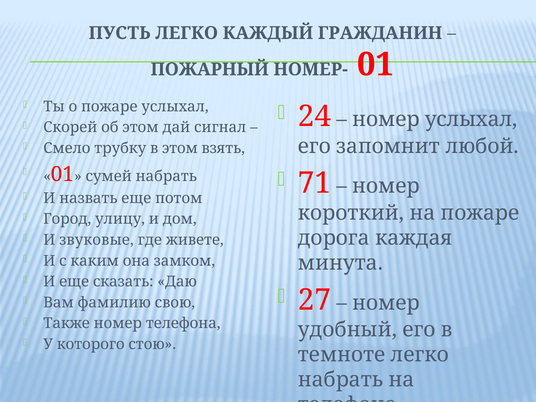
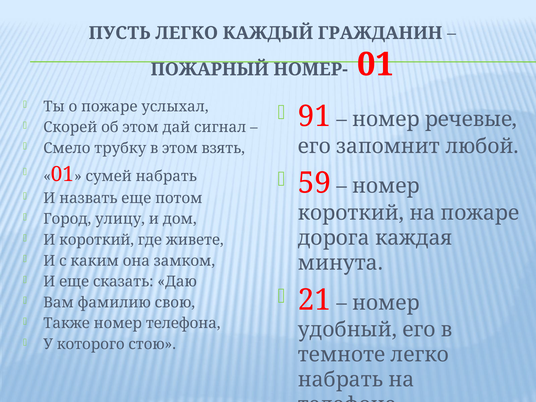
24: 24 -> 91
номер услыхал: услыхал -> речевые
71: 71 -> 59
И звуковые: звуковые -> короткий
27: 27 -> 21
